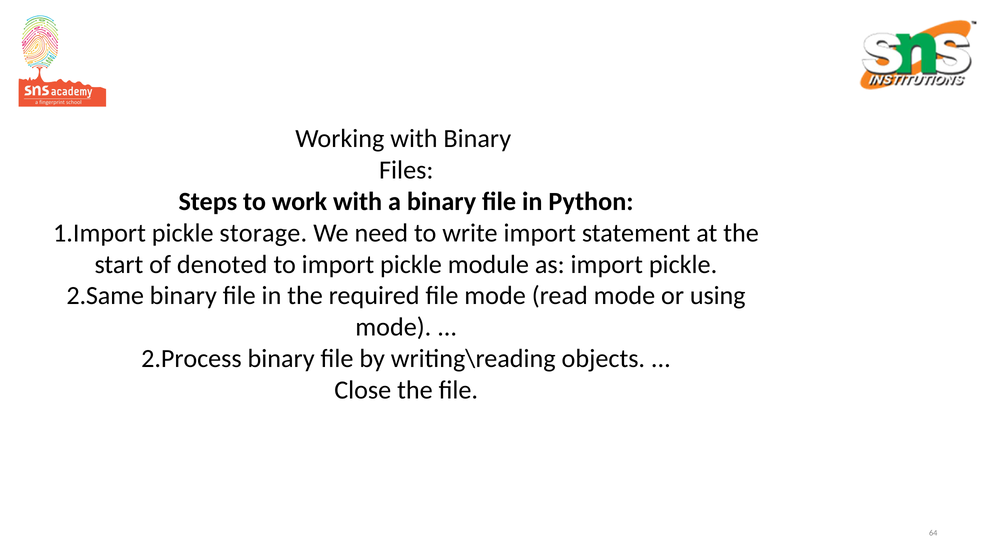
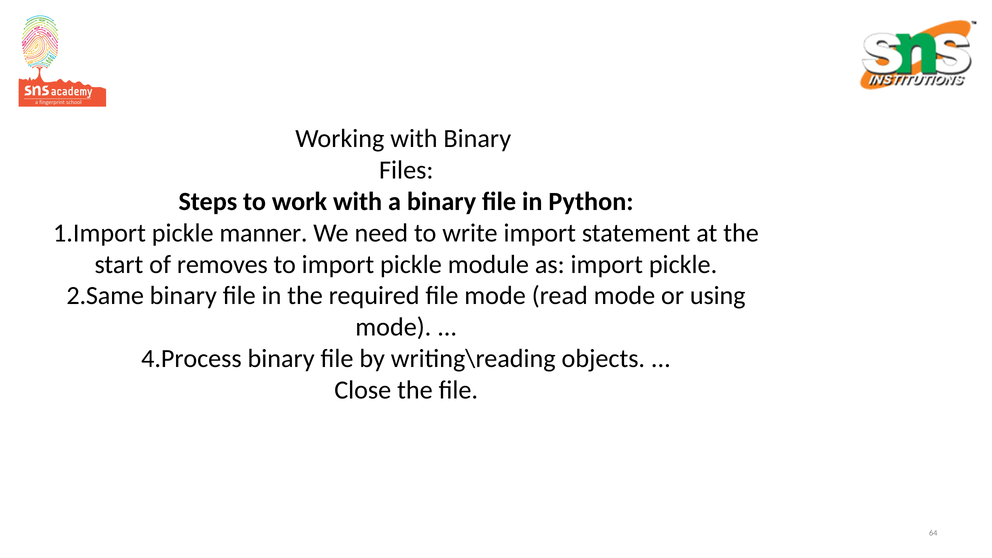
storage: storage -> manner
denoted: denoted -> removes
2.Process: 2.Process -> 4.Process
